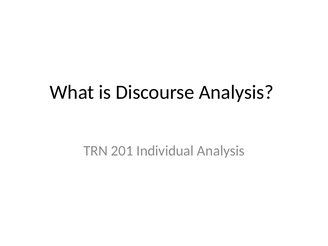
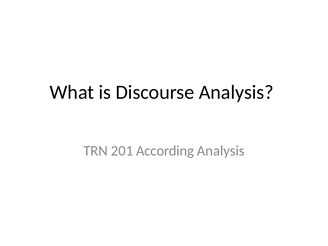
Individual: Individual -> According
